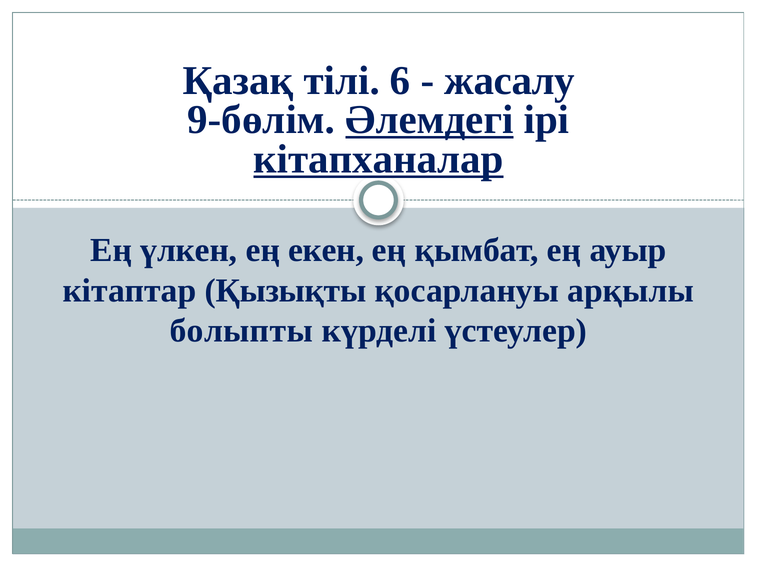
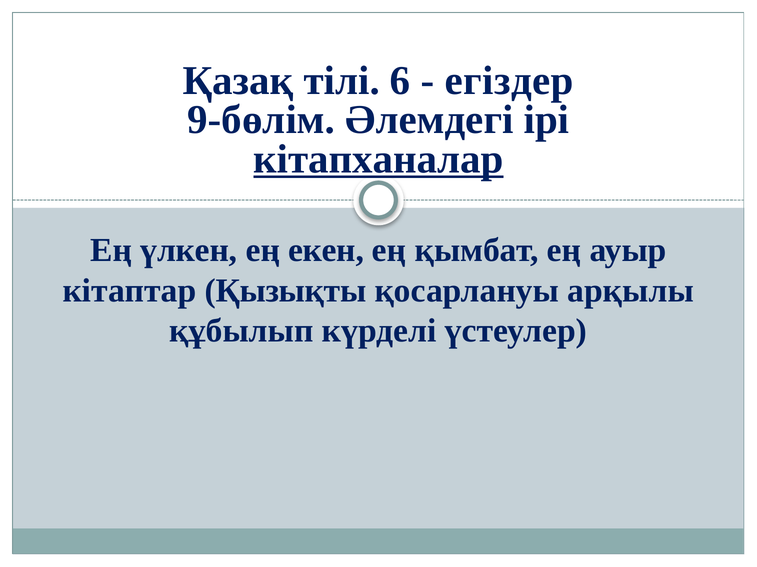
жасалу: жасалу -> егіздер
Әлемдегі underline: present -> none
болыпты: болыпты -> құбылып
